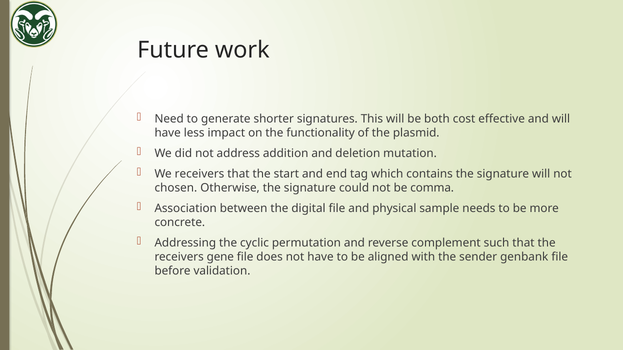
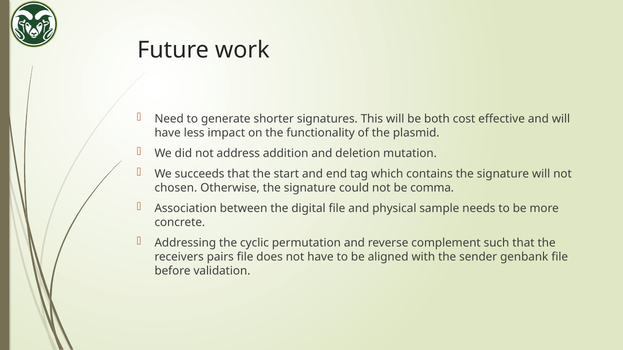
We receivers: receivers -> succeeds
gene: gene -> pairs
